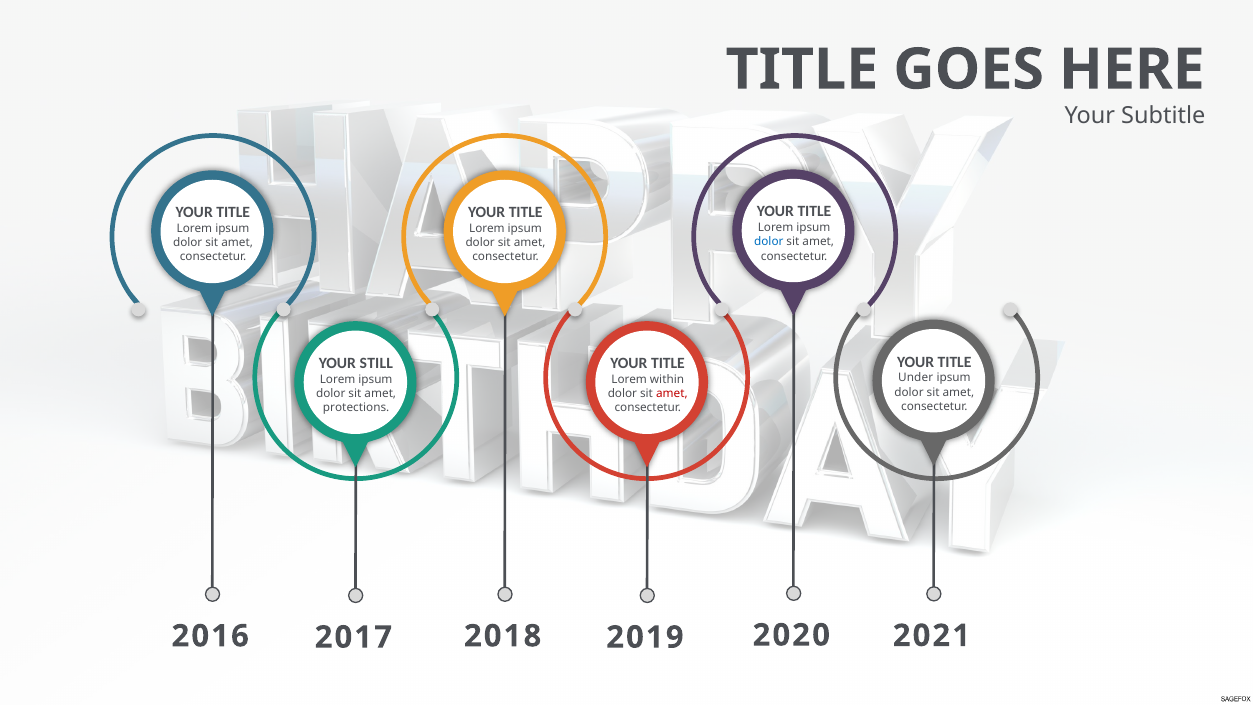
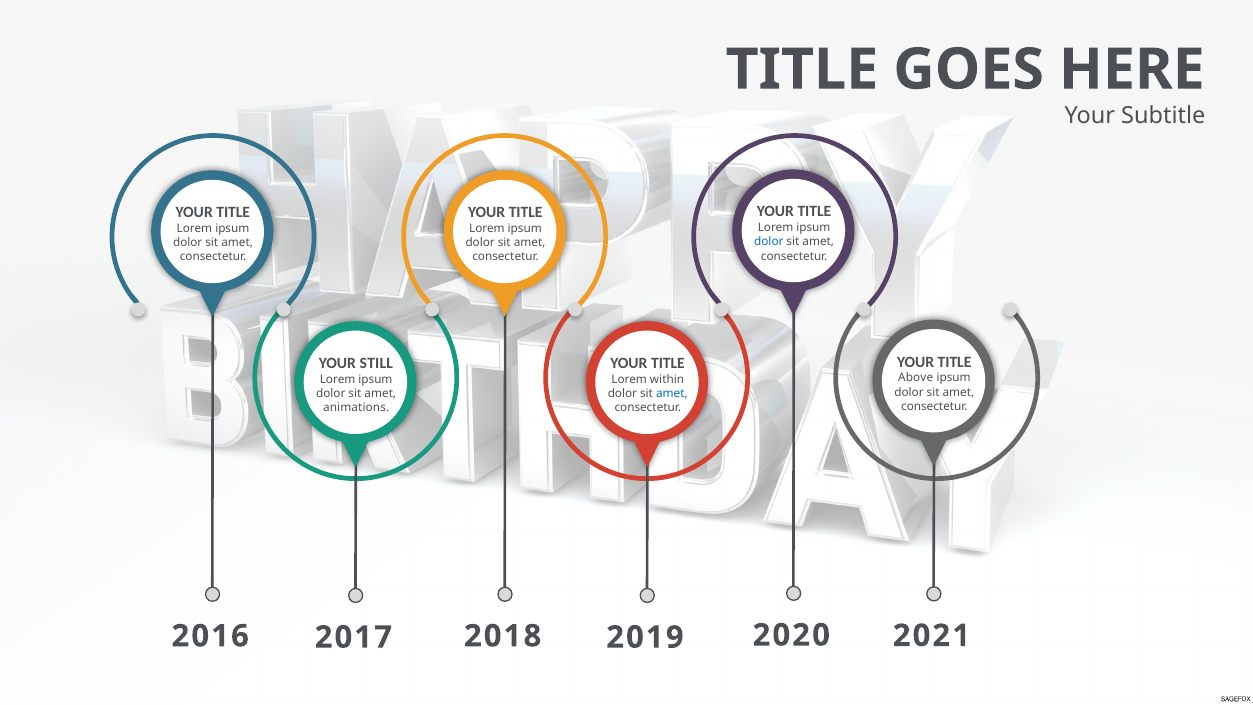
Under: Under -> Above
amet at (672, 394) colour: red -> blue
protections: protections -> animations
